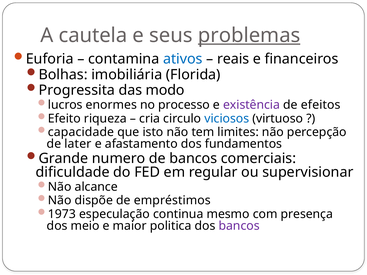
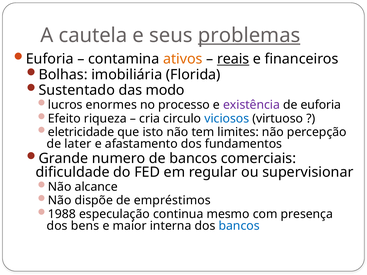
ativos colour: blue -> orange
reais underline: none -> present
Progressita: Progressita -> Sustentado
de efeitos: efeitos -> euforia
capacidade: capacidade -> eletricidade
1973: 1973 -> 1988
meio: meio -> bens
politica: politica -> interna
bancos at (239, 226) colour: purple -> blue
